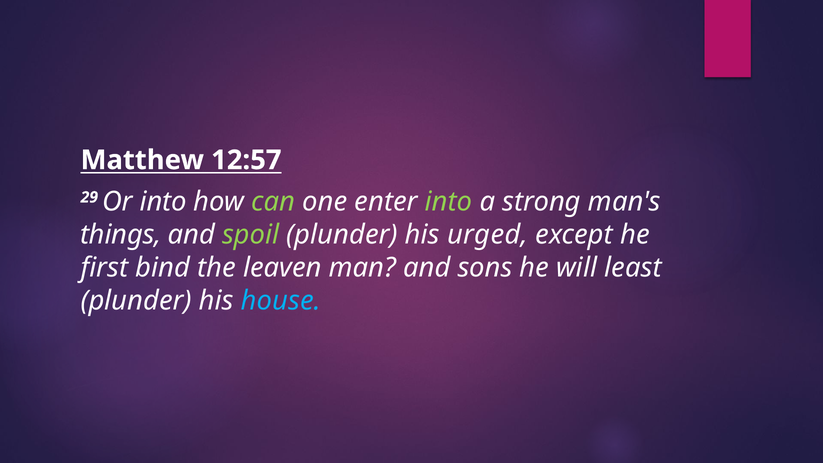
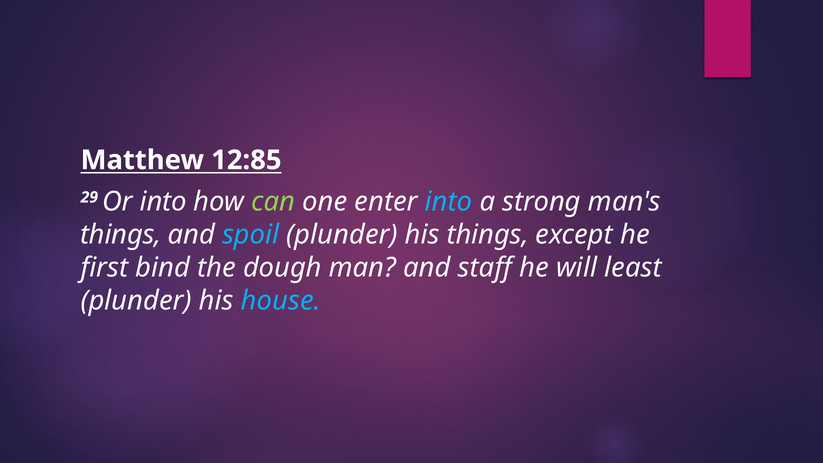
12:57: 12:57 -> 12:85
into at (449, 202) colour: light green -> light blue
spoil colour: light green -> light blue
his urged: urged -> things
leaven: leaven -> dough
sons: sons -> staff
